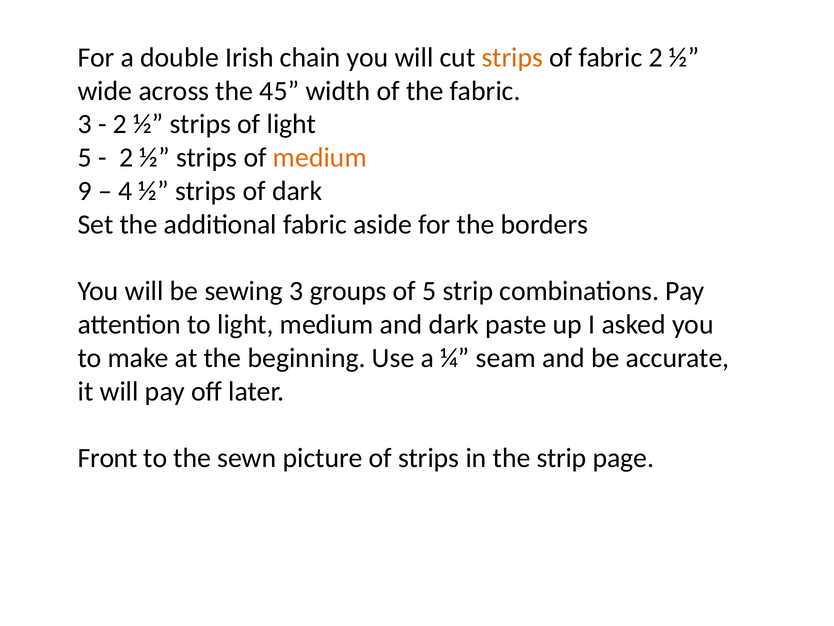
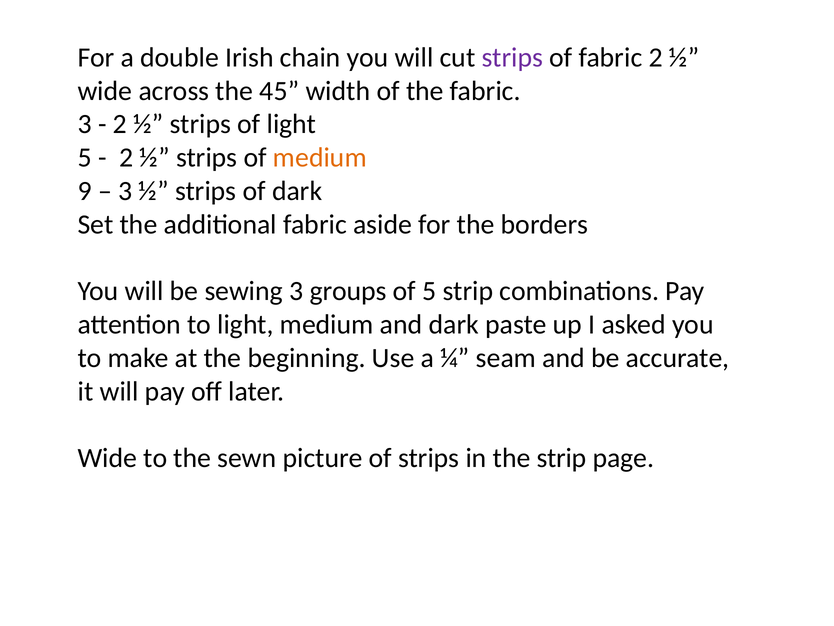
strips at (512, 57) colour: orange -> purple
4 at (125, 191): 4 -> 3
Front at (108, 458): Front -> Wide
